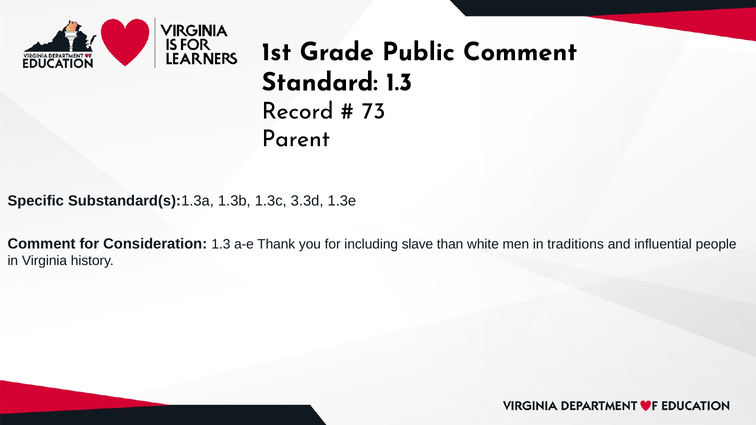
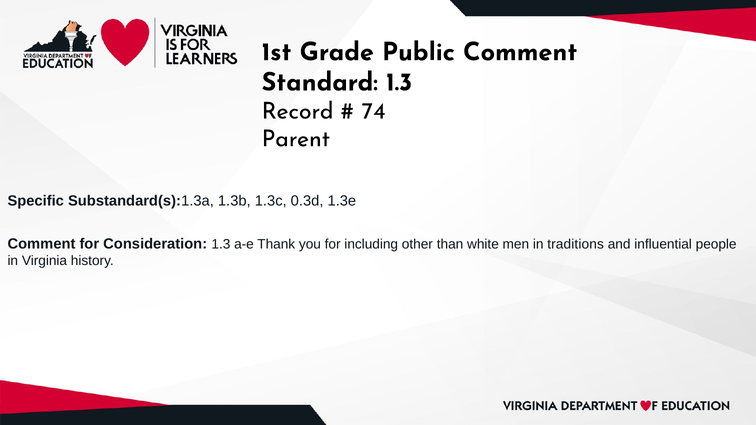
73: 73 -> 74
3.3d: 3.3d -> 0.3d
slave: slave -> other
